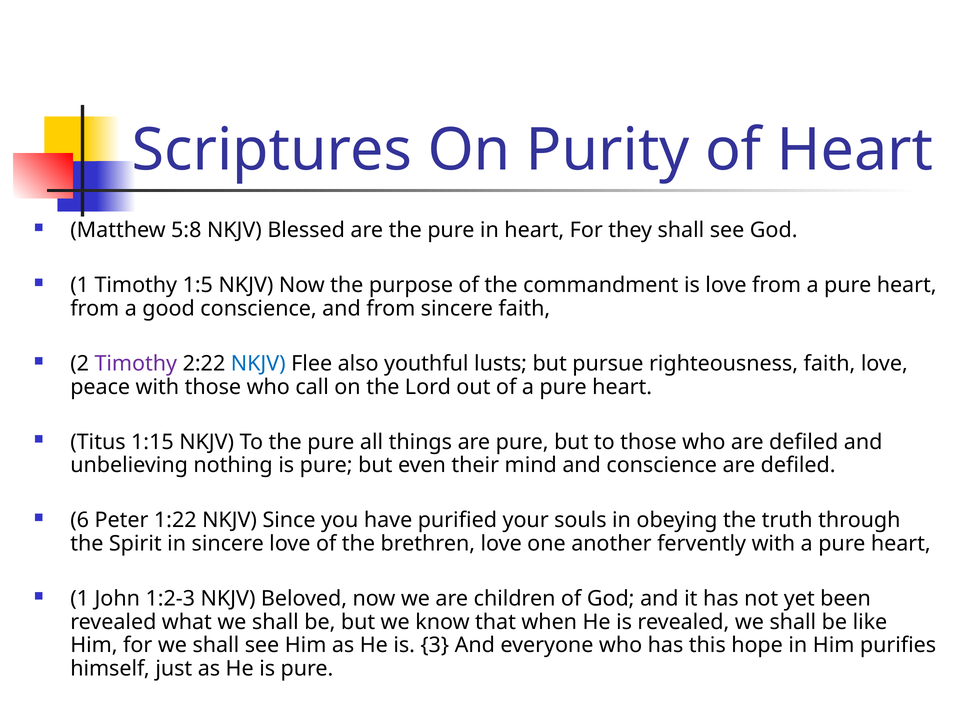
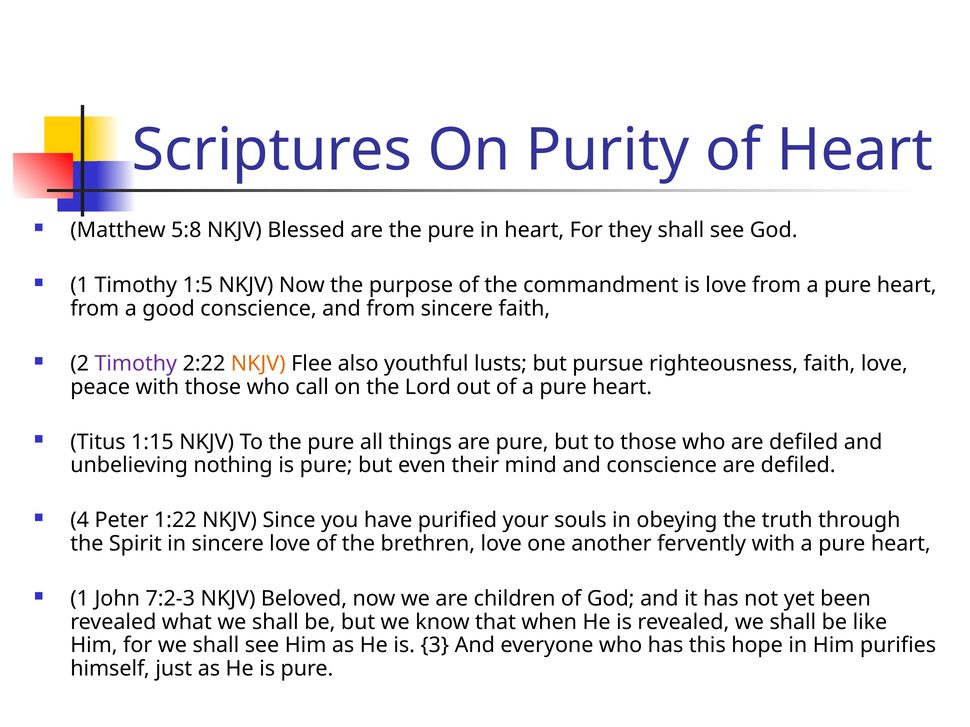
NKJV at (258, 364) colour: blue -> orange
6: 6 -> 4
1:2-3: 1:2-3 -> 7:2-3
